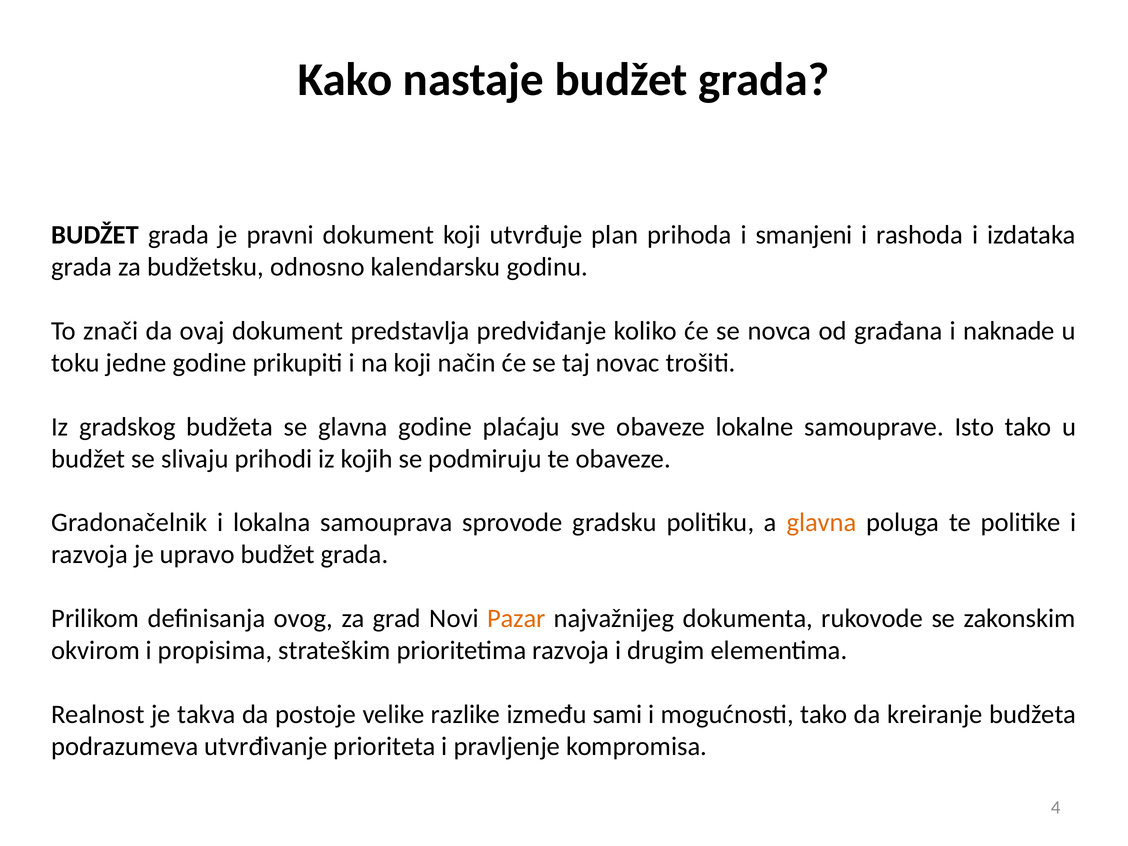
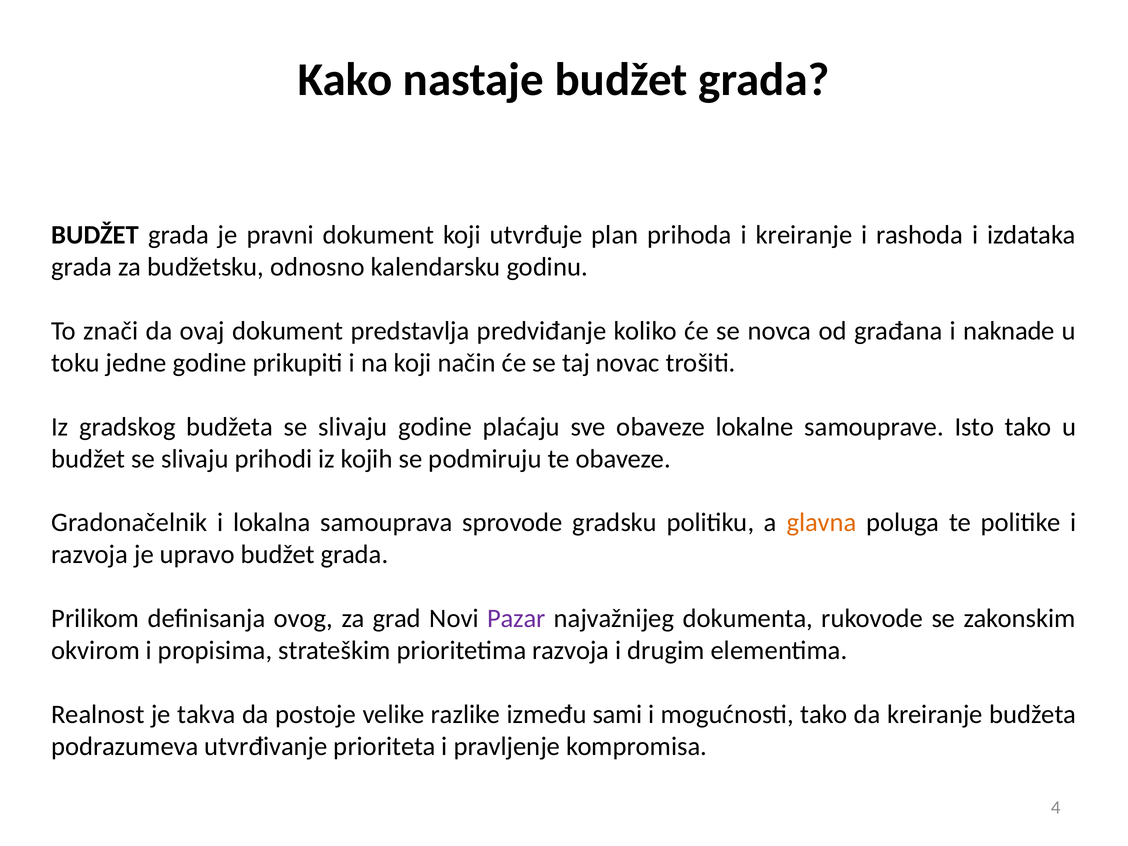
i smanjeni: smanjeni -> kreiranje
budžeta se glavna: glavna -> slivaju
Pazar colour: orange -> purple
